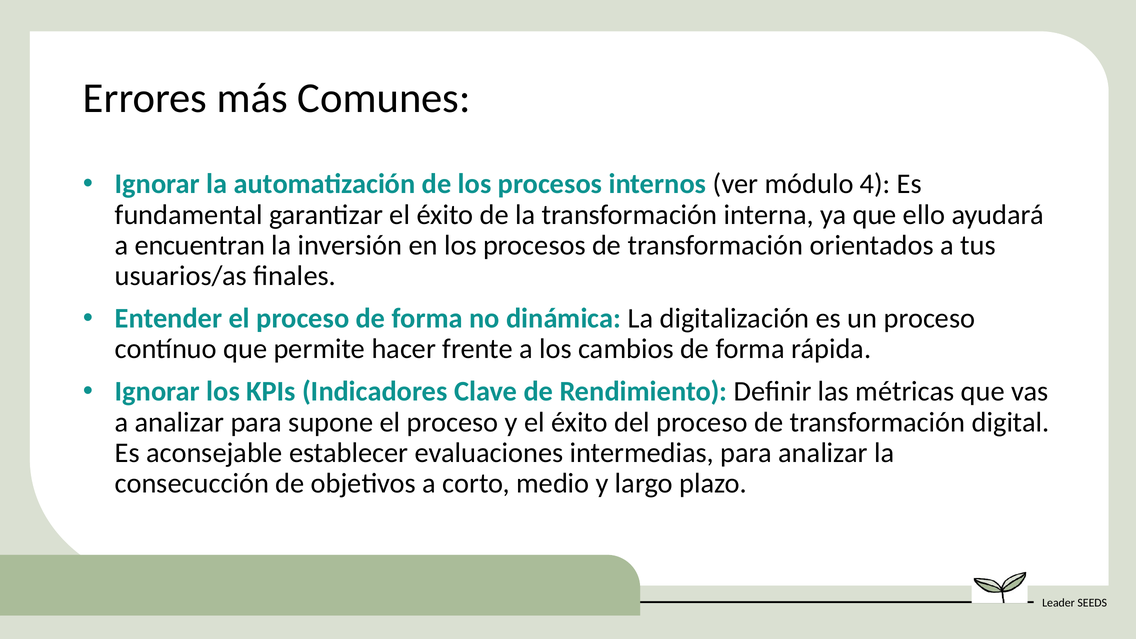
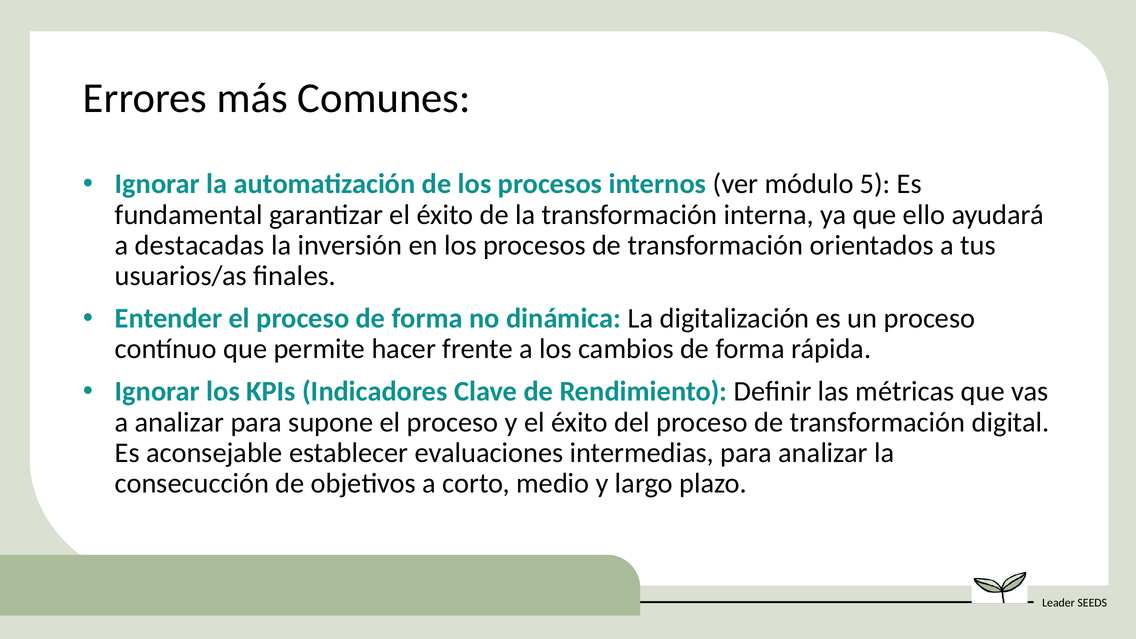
4: 4 -> 5
encuentran: encuentran -> destacadas
